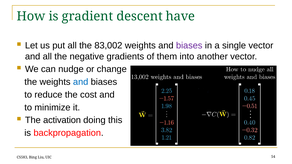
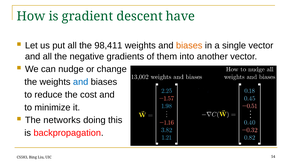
83,002: 83,002 -> 98,411
biases at (189, 46) colour: purple -> orange
activation: activation -> networks
